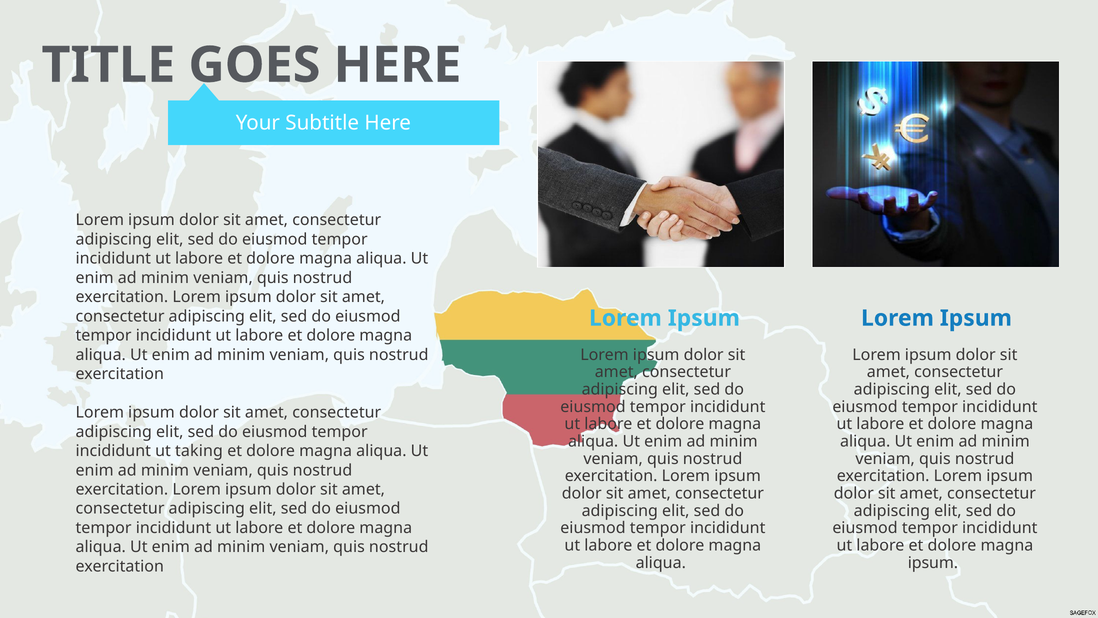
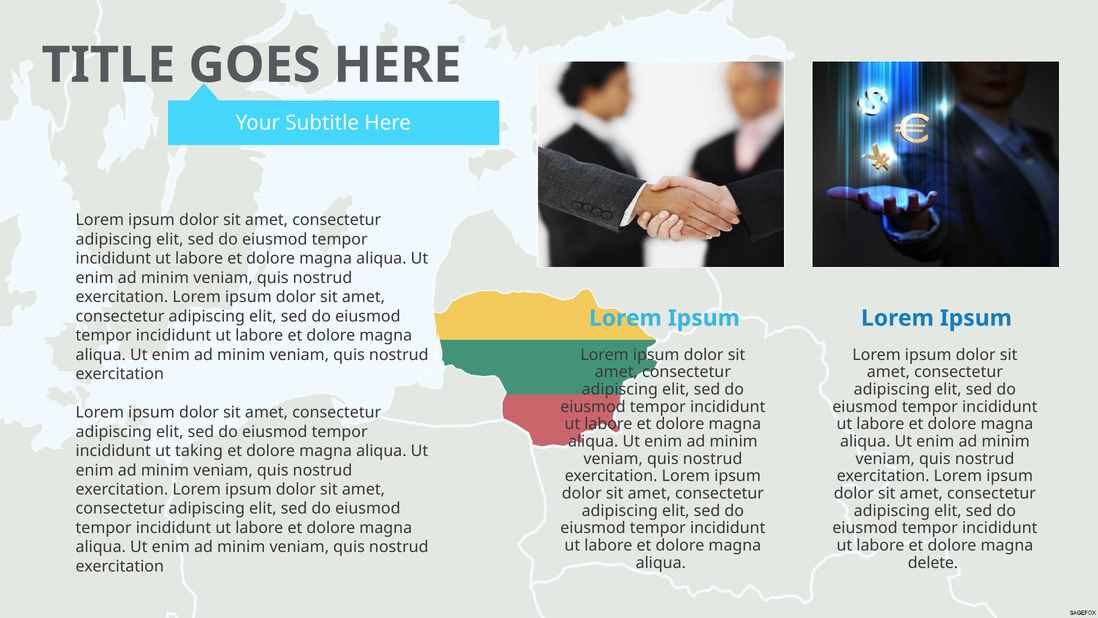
ipsum at (933, 562): ipsum -> delete
